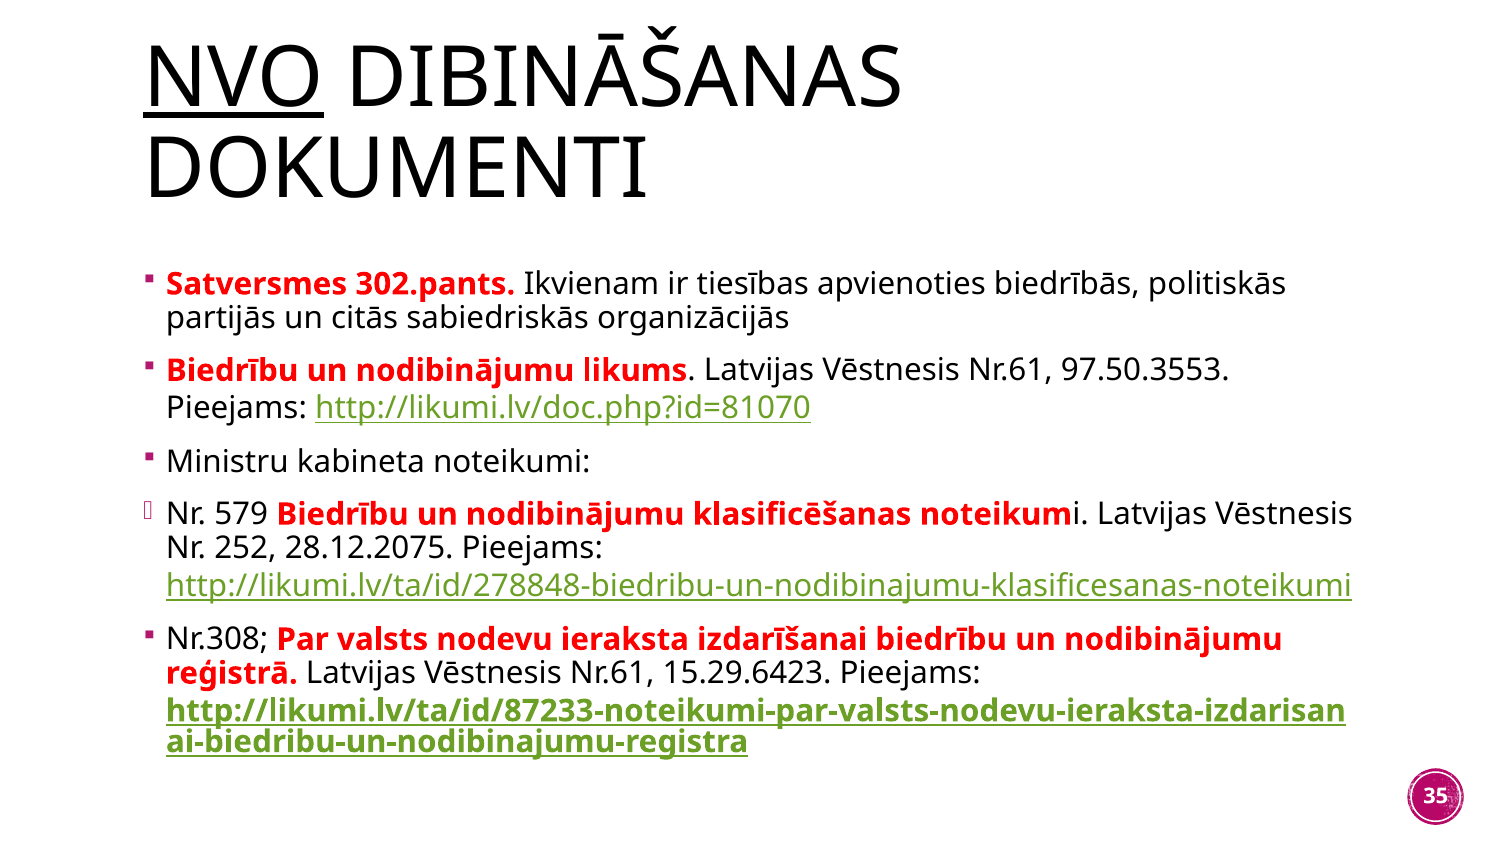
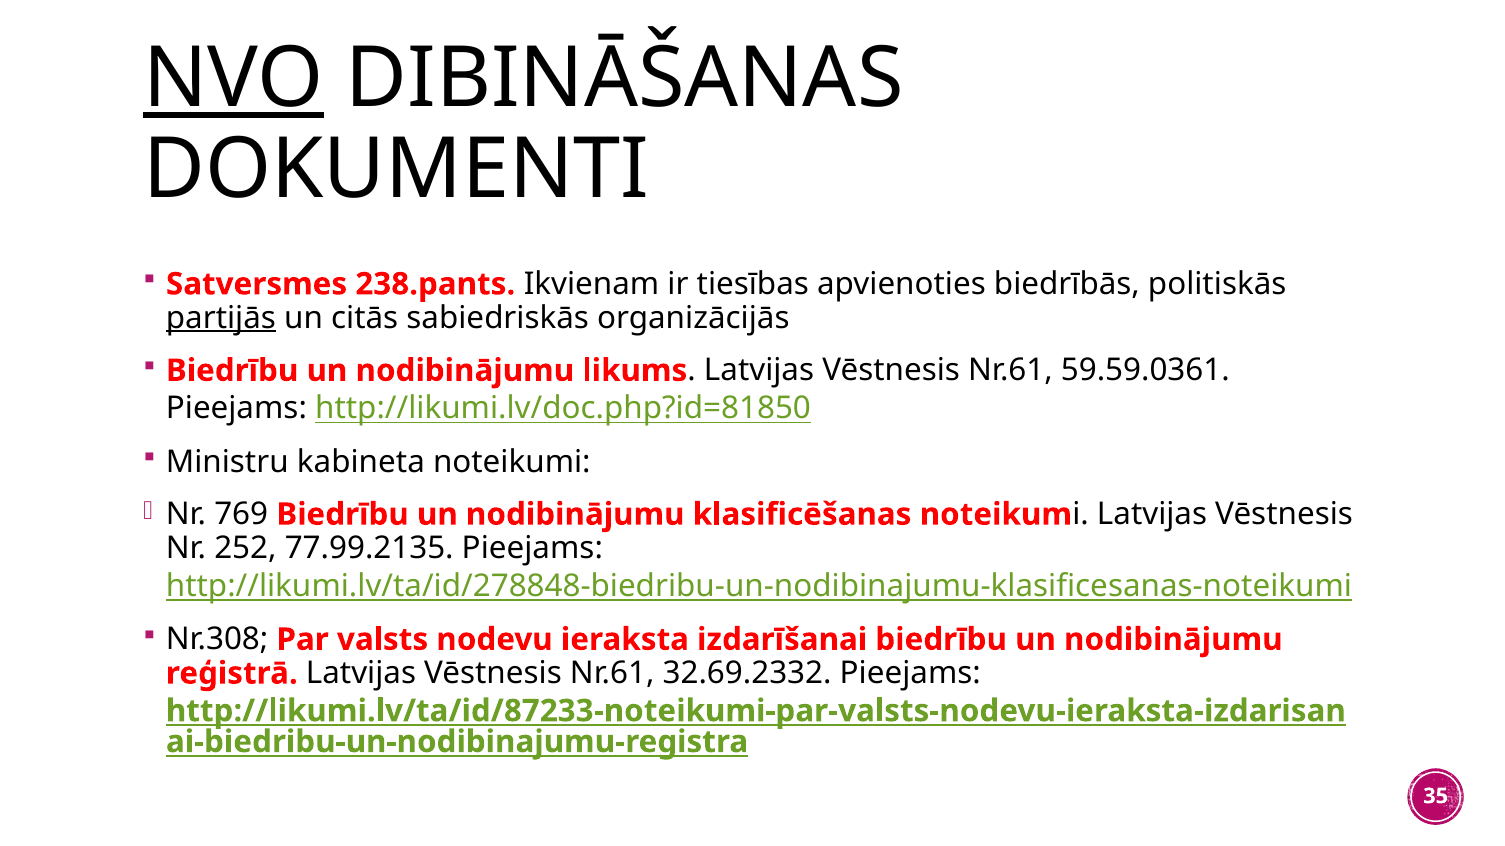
302.pants: 302.pants -> 238.pants
partijās underline: none -> present
97.50.3553: 97.50.3553 -> 59.59.0361
http://likumi.lv/doc.php?id=81070: http://likumi.lv/doc.php?id=81070 -> http://likumi.lv/doc.php?id=81850
579: 579 -> 769
28.12.2075: 28.12.2075 -> 77.99.2135
15.29.6423: 15.29.6423 -> 32.69.2332
